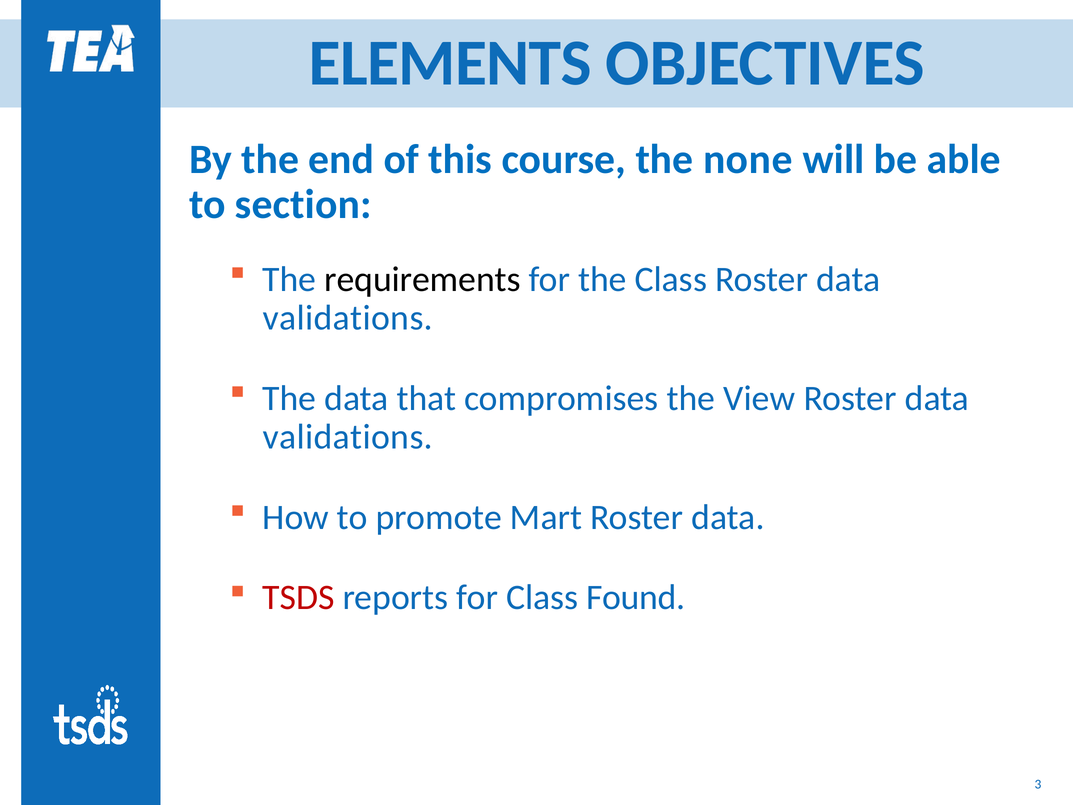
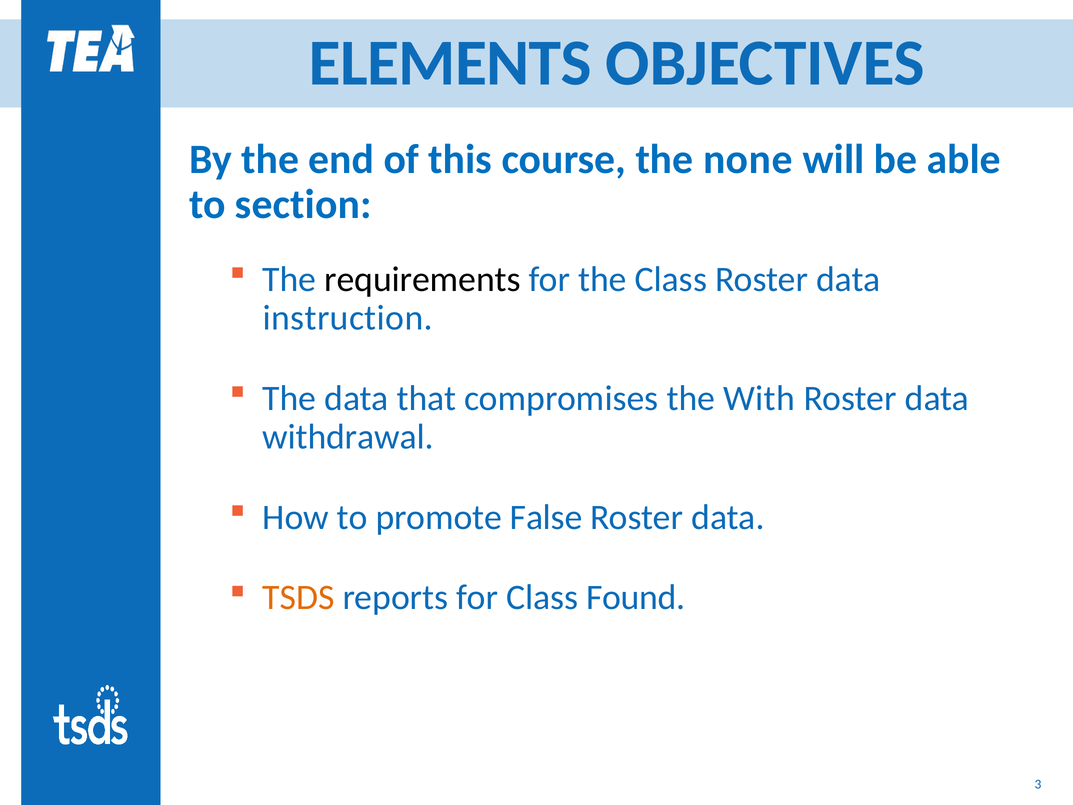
validations at (348, 318): validations -> instruction
View: View -> With
validations at (348, 437): validations -> withdrawal
Mart: Mart -> False
TSDS colour: red -> orange
